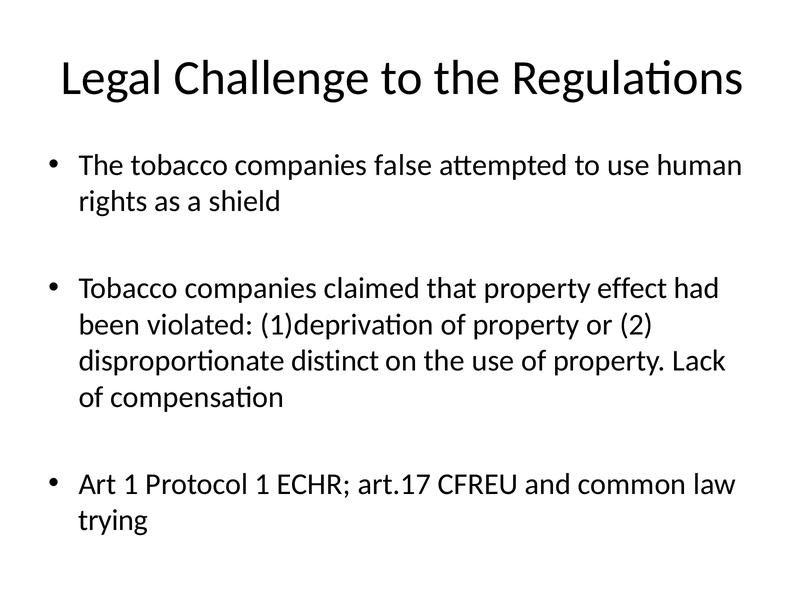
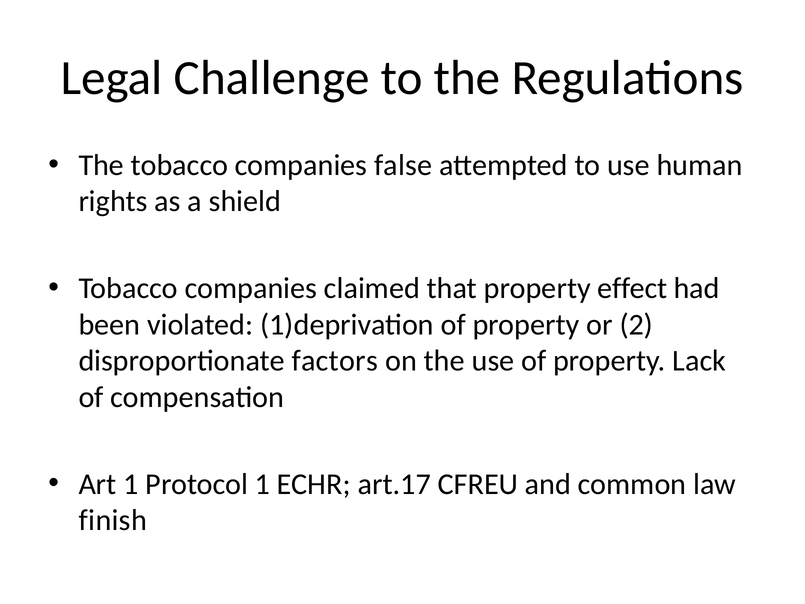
distinct: distinct -> factors
trying: trying -> finish
